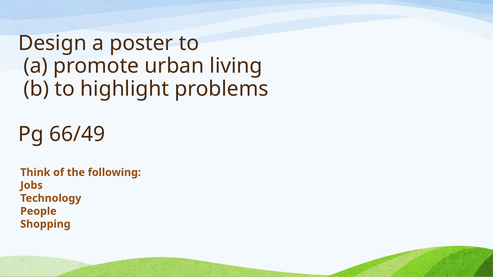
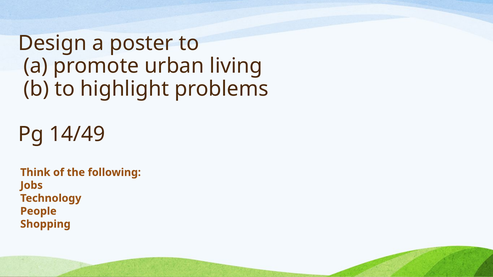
66/49: 66/49 -> 14/49
